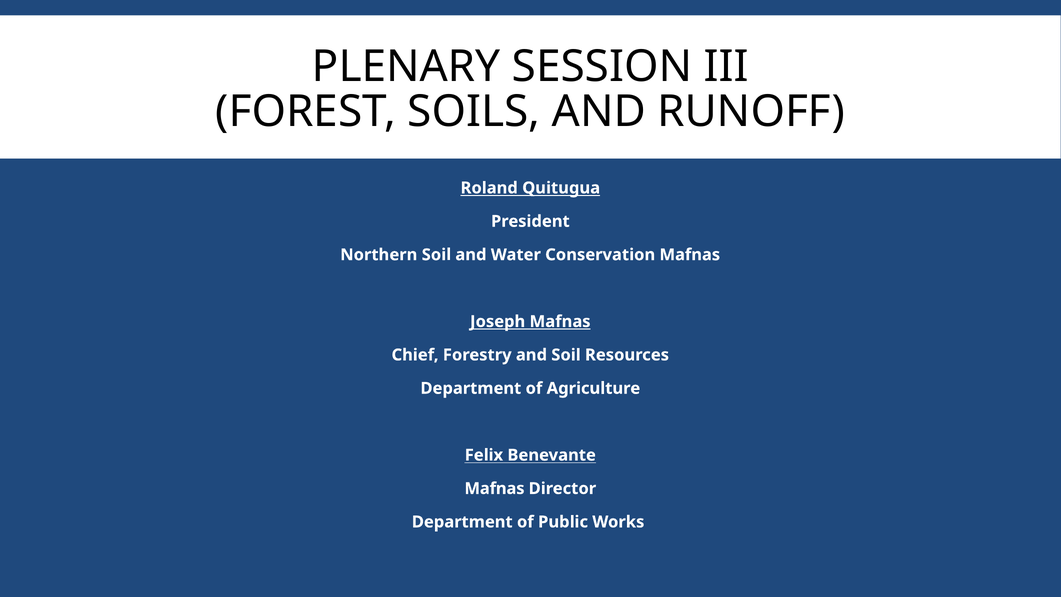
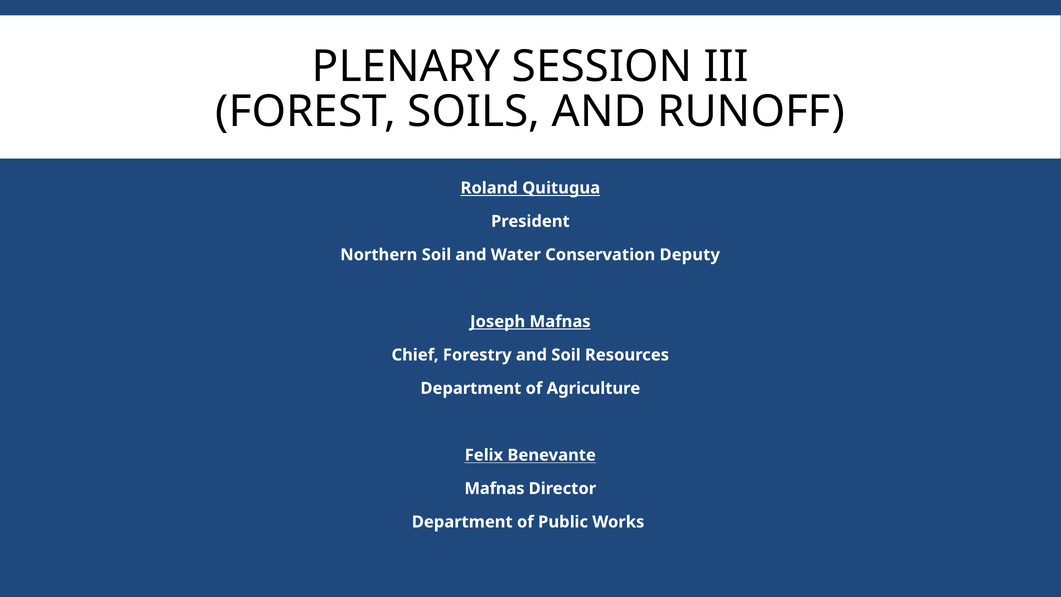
Conservation Mafnas: Mafnas -> Deputy
